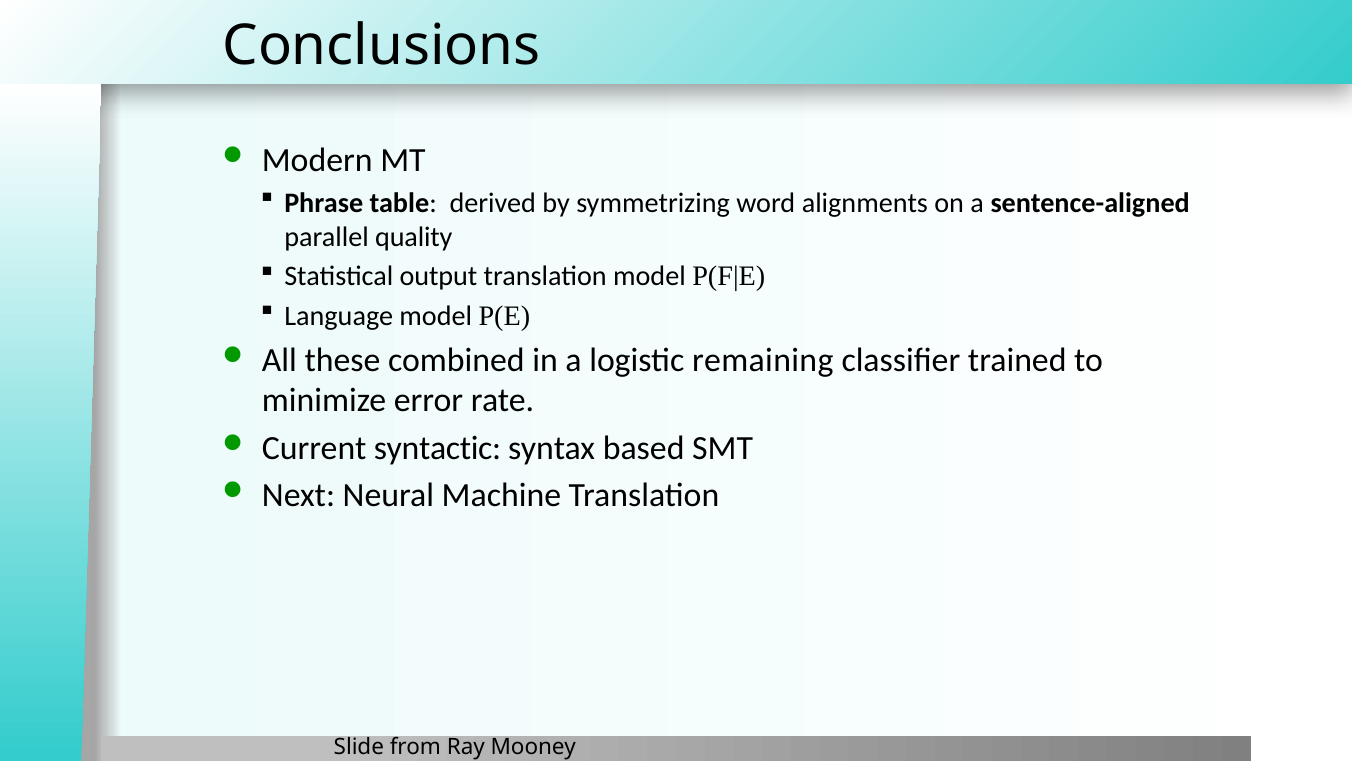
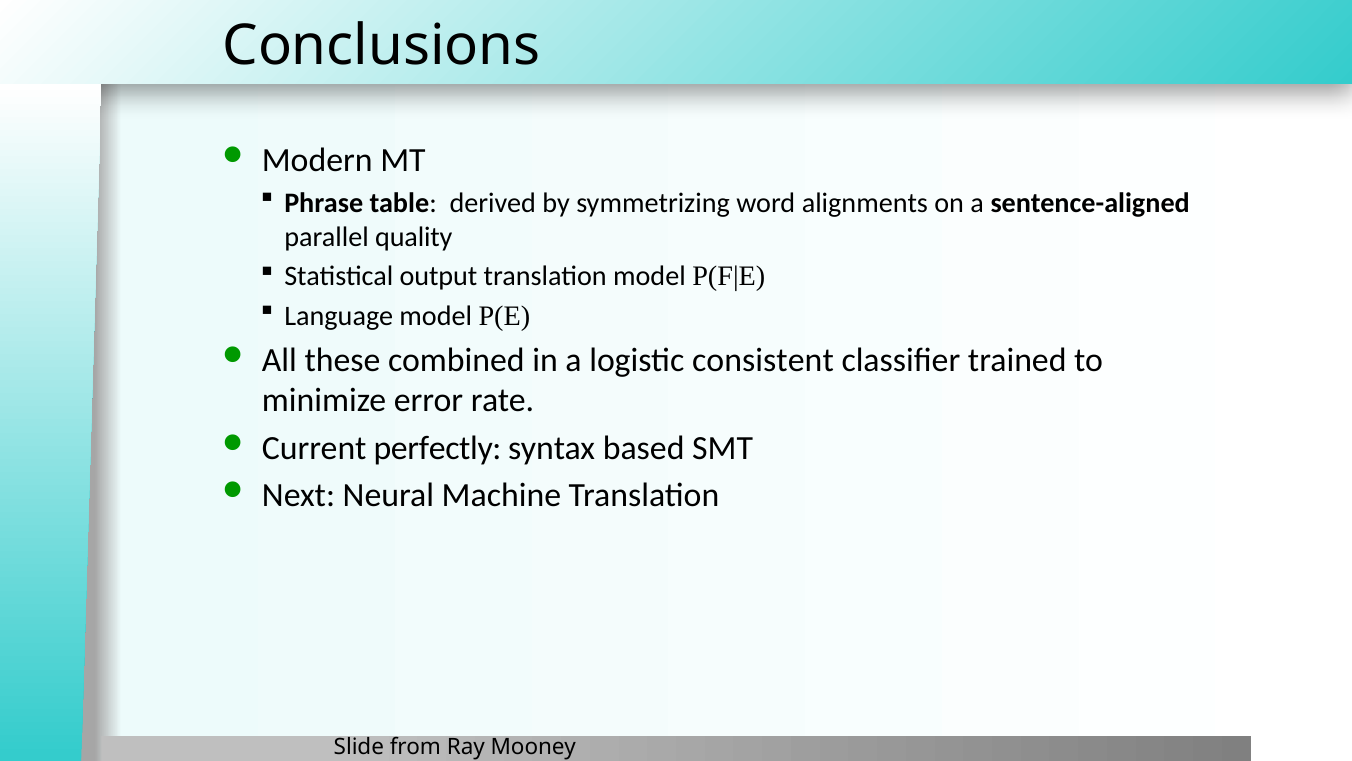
remaining: remaining -> consistent
syntactic: syntactic -> perfectly
